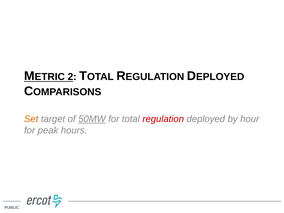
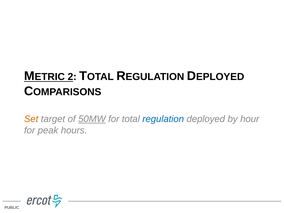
regulation colour: red -> blue
